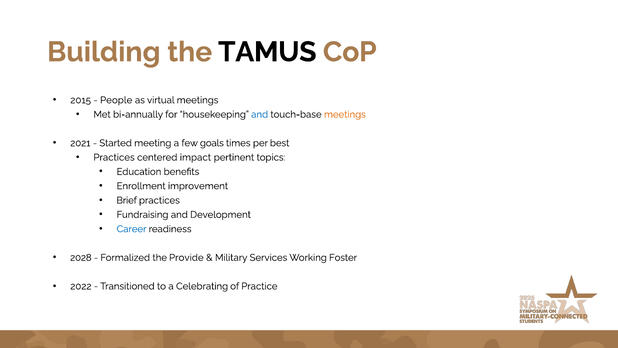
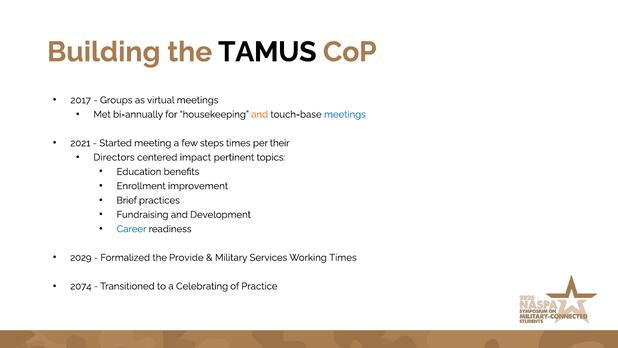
2015: 2015 -> 2017
People: People -> Groups
and at (260, 114) colour: blue -> orange
meetings at (345, 114) colour: orange -> blue
goals: goals -> steps
best: best -> their
Practices at (114, 157): Practices -> Directors
2028: 2028 -> 2029
Working Foster: Foster -> Times
2022: 2022 -> 2074
